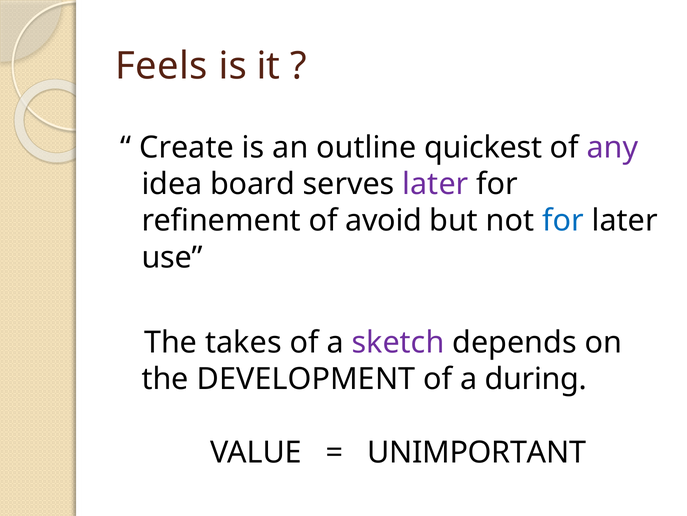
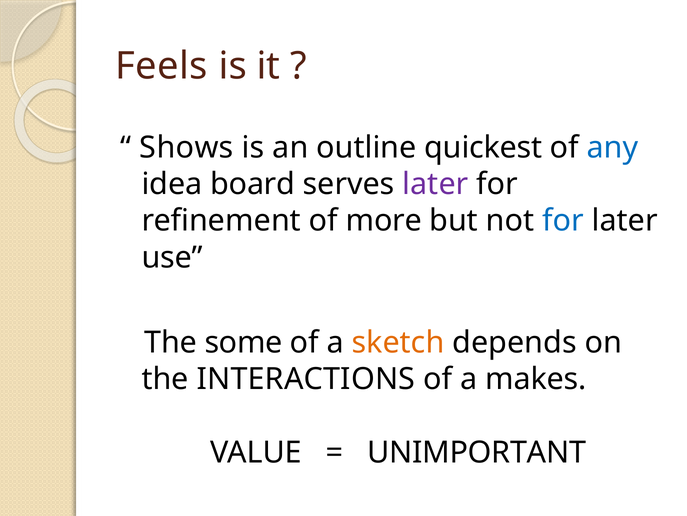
Create: Create -> Shows
any colour: purple -> blue
avoid: avoid -> more
takes: takes -> some
sketch colour: purple -> orange
DEVELOPMENT: DEVELOPMENT -> INTERACTIONS
during: during -> makes
